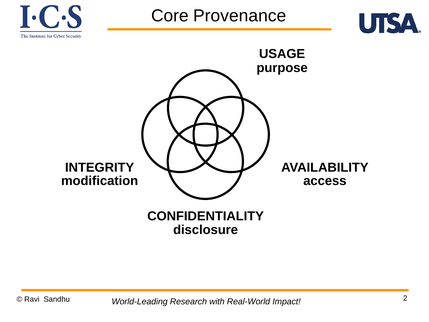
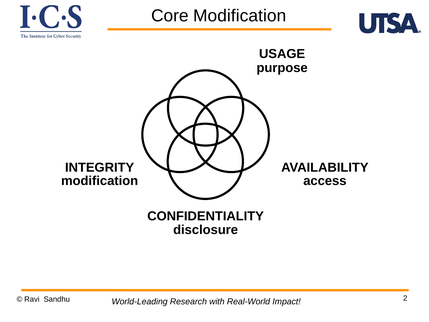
Core Provenance: Provenance -> Modification
